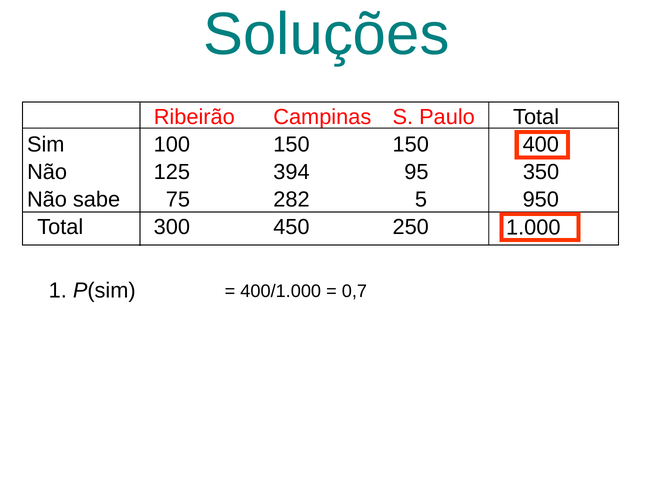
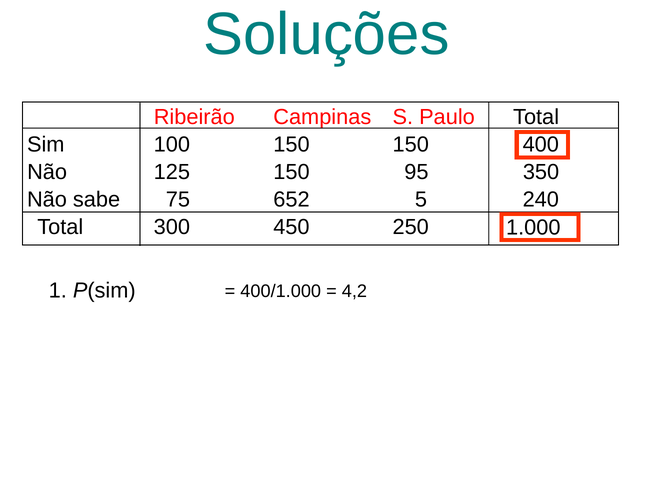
125 394: 394 -> 150
282: 282 -> 652
950: 950 -> 240
0,7: 0,7 -> 4,2
